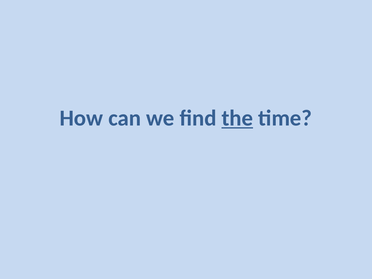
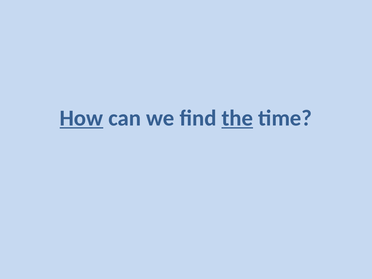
How underline: none -> present
